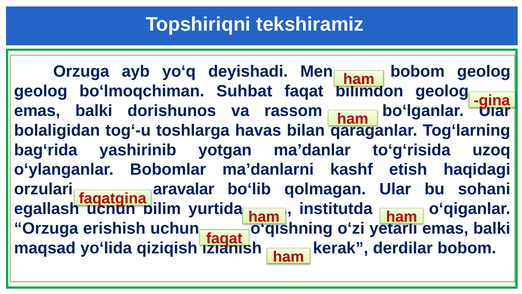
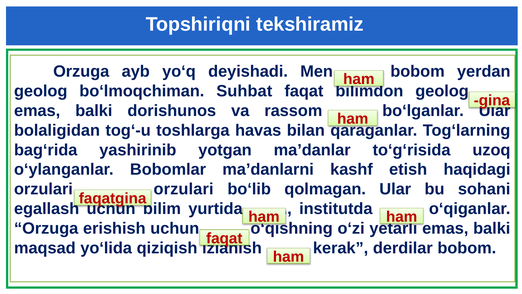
bobom geolog: geolog -> yerdan
aravalar at (184, 189): aravalar -> orzulari
